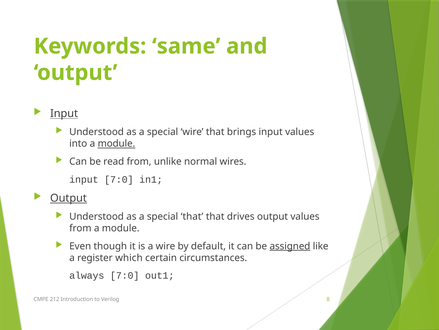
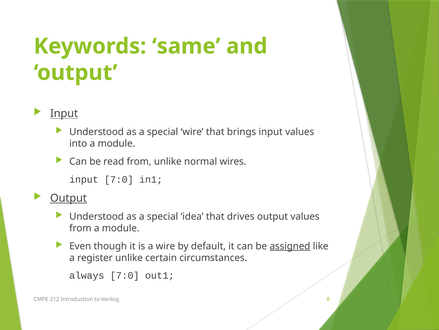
module at (116, 143) underline: present -> none
special that: that -> idea
register which: which -> unlike
